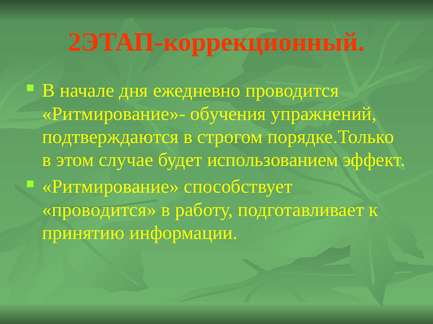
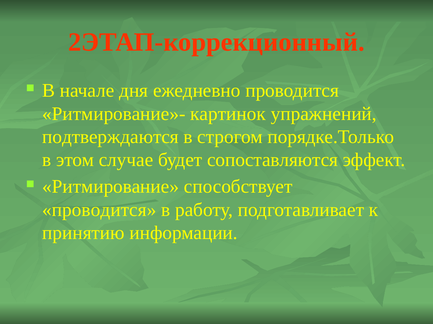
обучения: обучения -> картинок
использованием: использованием -> сопоставляются
